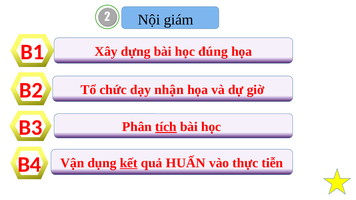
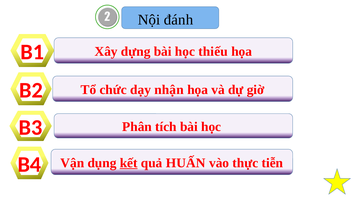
giám: giám -> đánh
đúng: đúng -> thiếu
tích underline: present -> none
